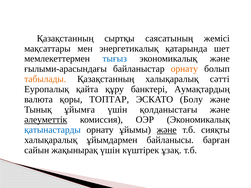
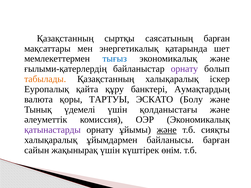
саясатының жемісі: жемісі -> барған
ғылыми-арасындағы: ғылыми-арасындағы -> ғылыми-қатерлердің
орнату at (184, 69) colour: orange -> purple
сәтті: сәтті -> іскер
ТОПТАР: ТОПТАР -> ТАРТУЫ
ұйымға: ұйымға -> үдемелі
әлеуметтік underline: present -> none
қатынастарды colour: blue -> purple
ұзақ: ұзақ -> өнім
